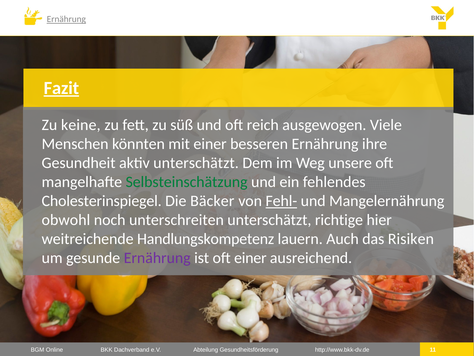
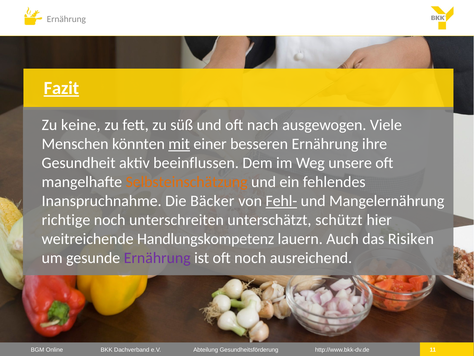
Ernährung at (66, 19) underline: present -> none
reich: reich -> nach
mit underline: none -> present
aktiv unterschätzt: unterschätzt -> beeinflussen
Selbsteinschätzung colour: green -> orange
Cholesterinspiegel: Cholesterinspiegel -> Inanspruchnahme
obwohl: obwohl -> richtige
richtige: richtige -> schützt
oft einer: einer -> noch
